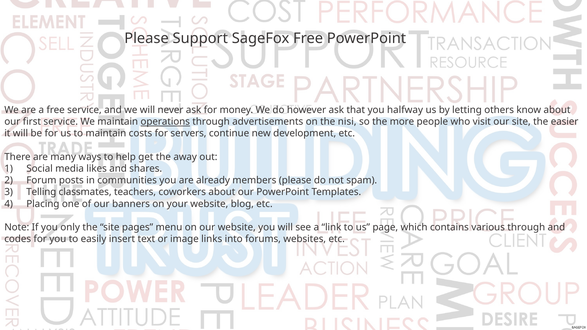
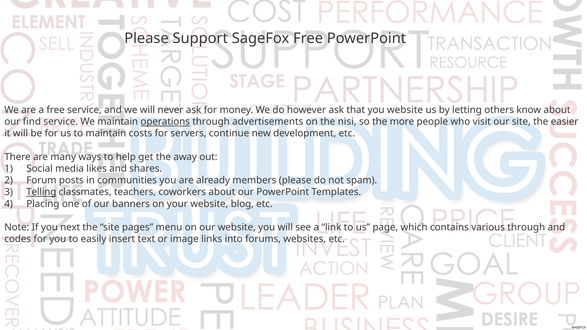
you halfway: halfway -> website
first: first -> find
Telling underline: none -> present
only: only -> next
